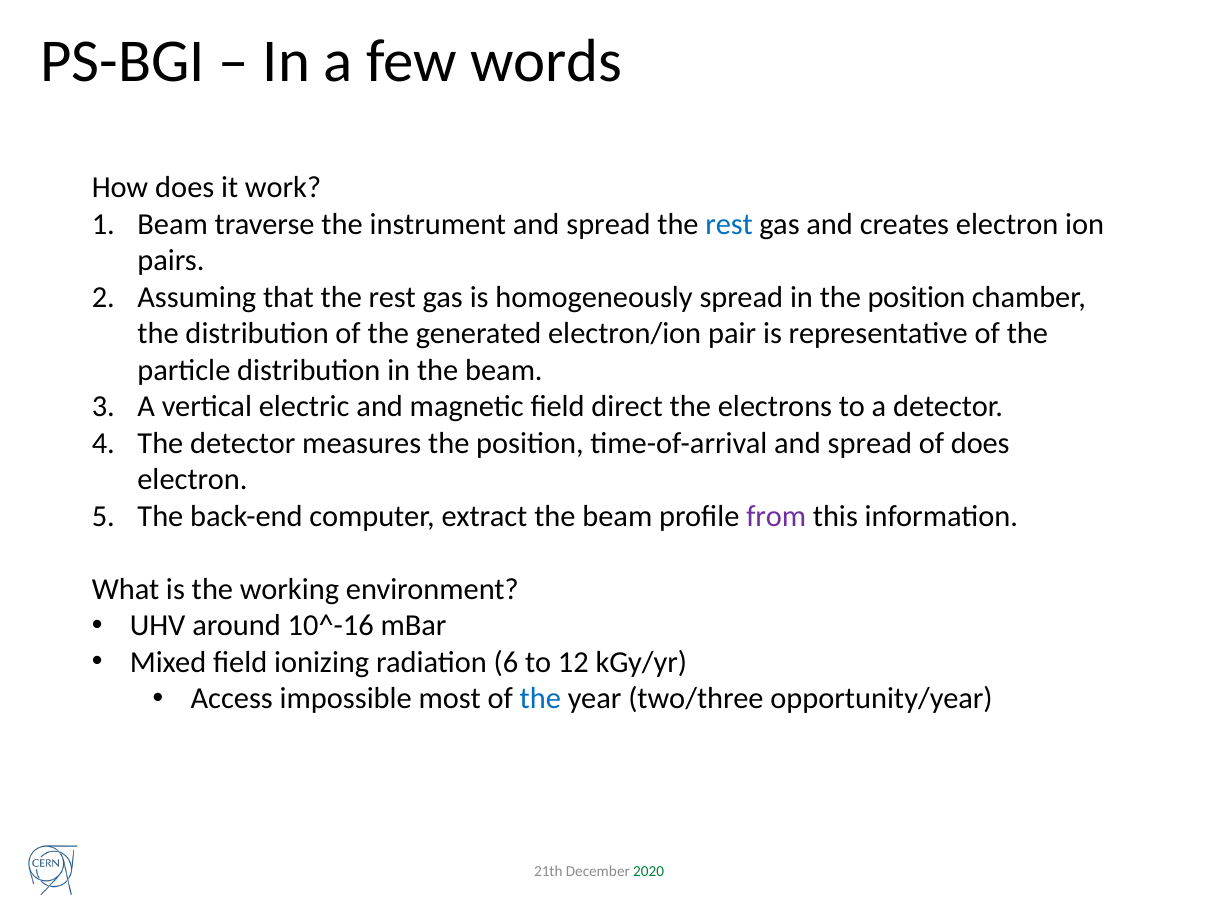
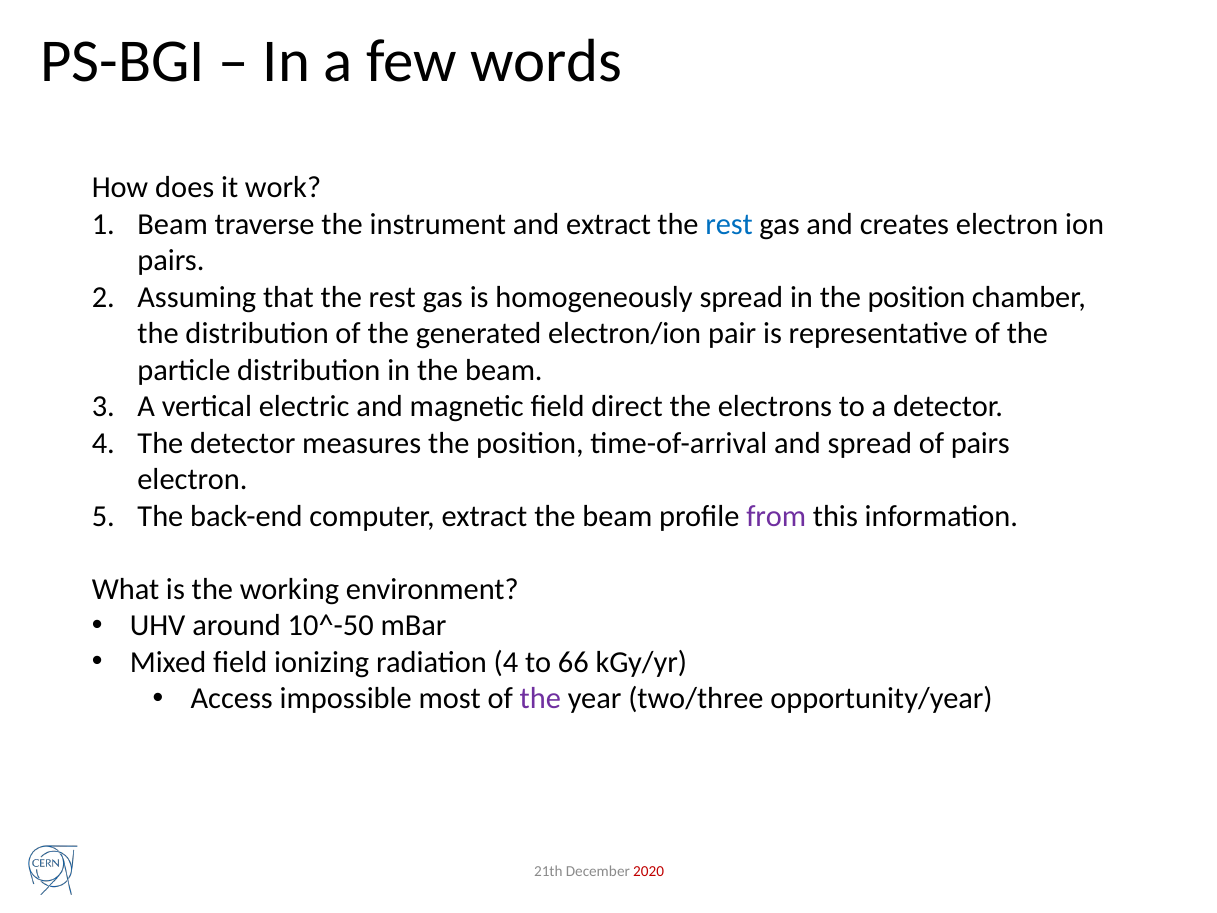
instrument and spread: spread -> extract
of does: does -> pairs
10^-16: 10^-16 -> 10^-50
radiation 6: 6 -> 4
12: 12 -> 66
the at (540, 699) colour: blue -> purple
2020 colour: green -> red
